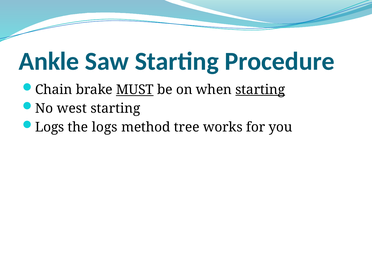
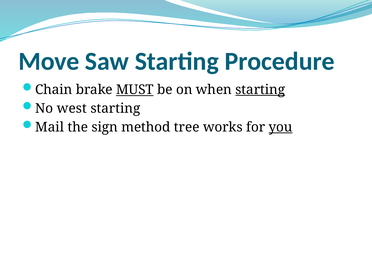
Ankle: Ankle -> Move
Logs at (50, 127): Logs -> Mail
the logs: logs -> sign
you underline: none -> present
